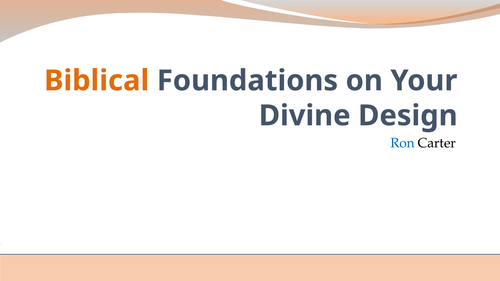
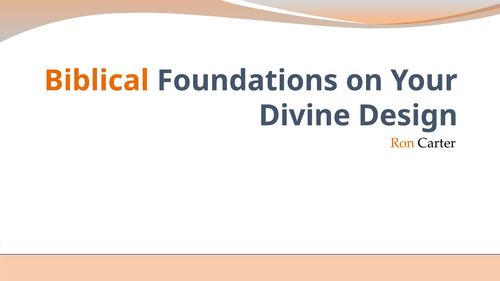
Ron colour: blue -> orange
